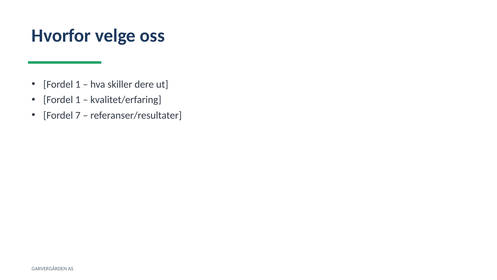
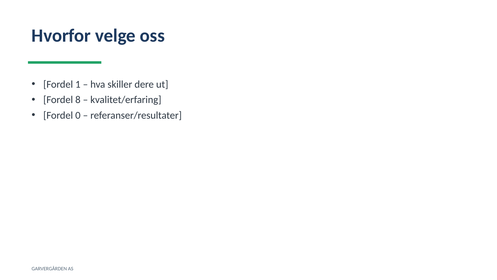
1 at (78, 100): 1 -> 8
7: 7 -> 0
